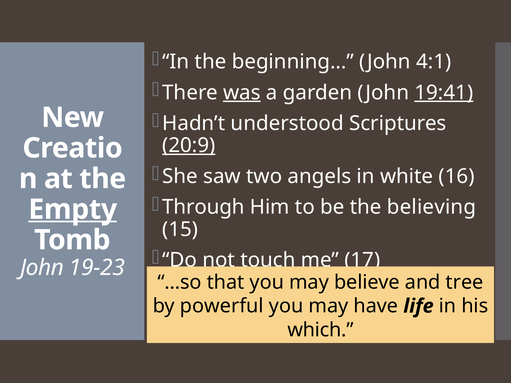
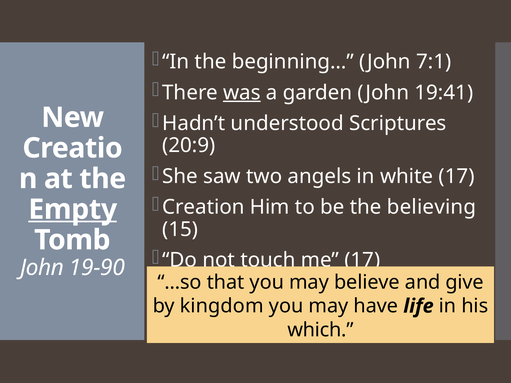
4:1: 4:1 -> 7:1
19:41 underline: present -> none
20:9 underline: present -> none
white 16: 16 -> 17
Through: Through -> Creation
19-23: 19-23 -> 19-90
tree: tree -> give
powerful: powerful -> kingdom
